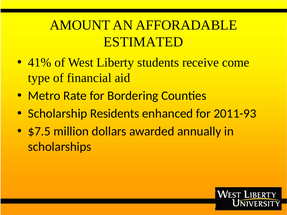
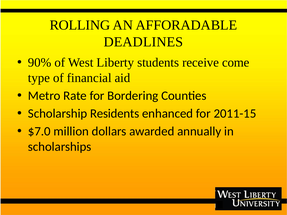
AMOUNT: AMOUNT -> ROLLING
ESTIMATED: ESTIMATED -> DEADLINES
41%: 41% -> 90%
2011-93: 2011-93 -> 2011-15
$7.5: $7.5 -> $7.0
